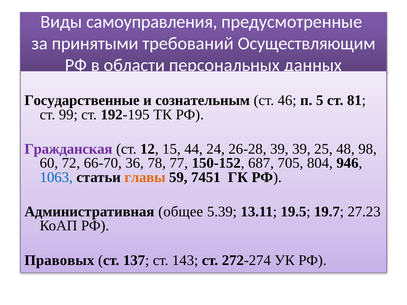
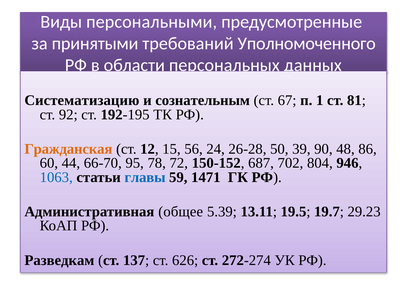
самоуправления: самоуправления -> персональными
Осуществляющим: Осуществляющим -> Уполномоченного
Государственные: Государственные -> Систематизацию
46: 46 -> 67
5: 5 -> 1
99: 99 -> 92
Гражданская colour: purple -> orange
44: 44 -> 56
26-28 39: 39 -> 50
25: 25 -> 90
98: 98 -> 86
72: 72 -> 44
36: 36 -> 95
77: 77 -> 72
705: 705 -> 702
главы colour: orange -> blue
7451: 7451 -> 1471
27.23: 27.23 -> 29.23
Правовых: Правовых -> Разведкам
143: 143 -> 626
